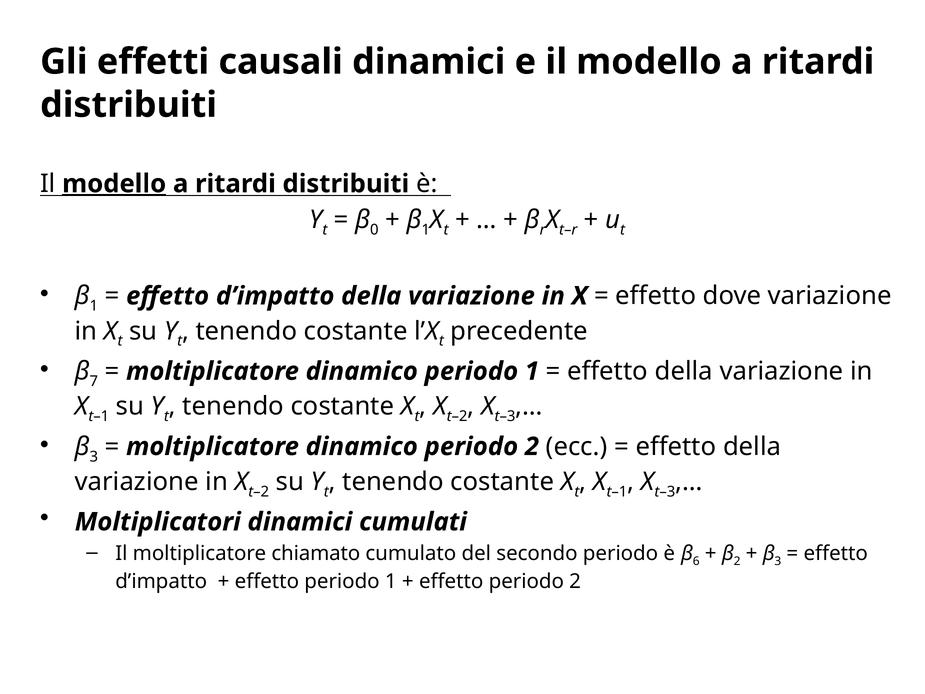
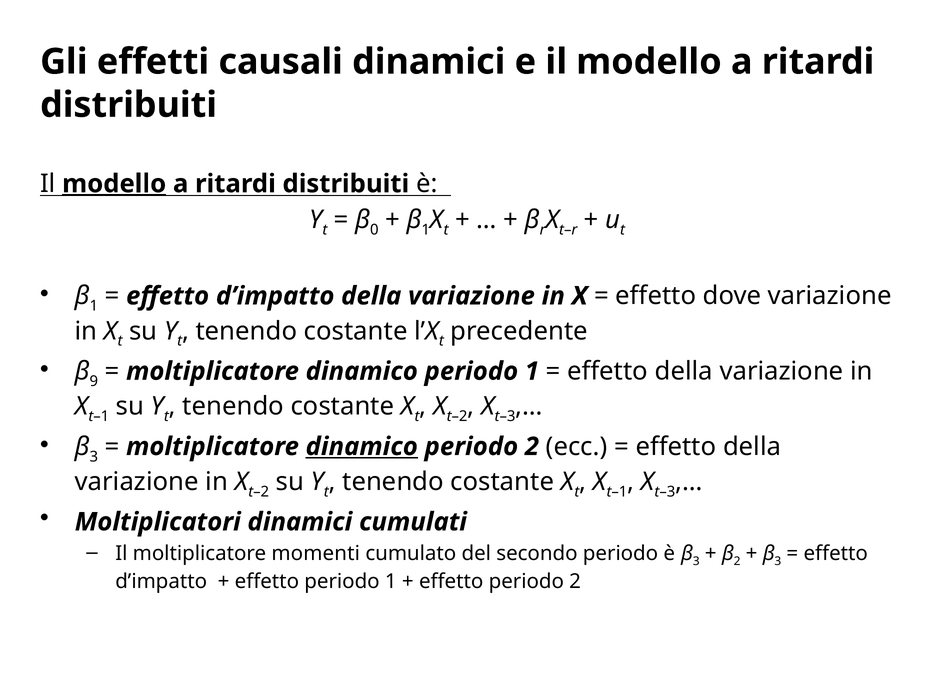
7: 7 -> 9
dinamico at (362, 446) underline: none -> present
chiamato: chiamato -> momenti
6 at (696, 561): 6 -> 3
